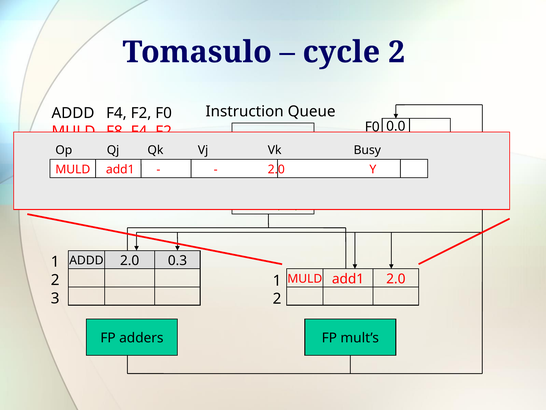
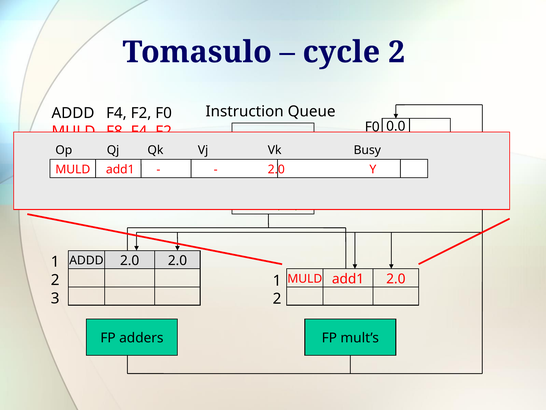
2.0 0.3: 0.3 -> 2.0
